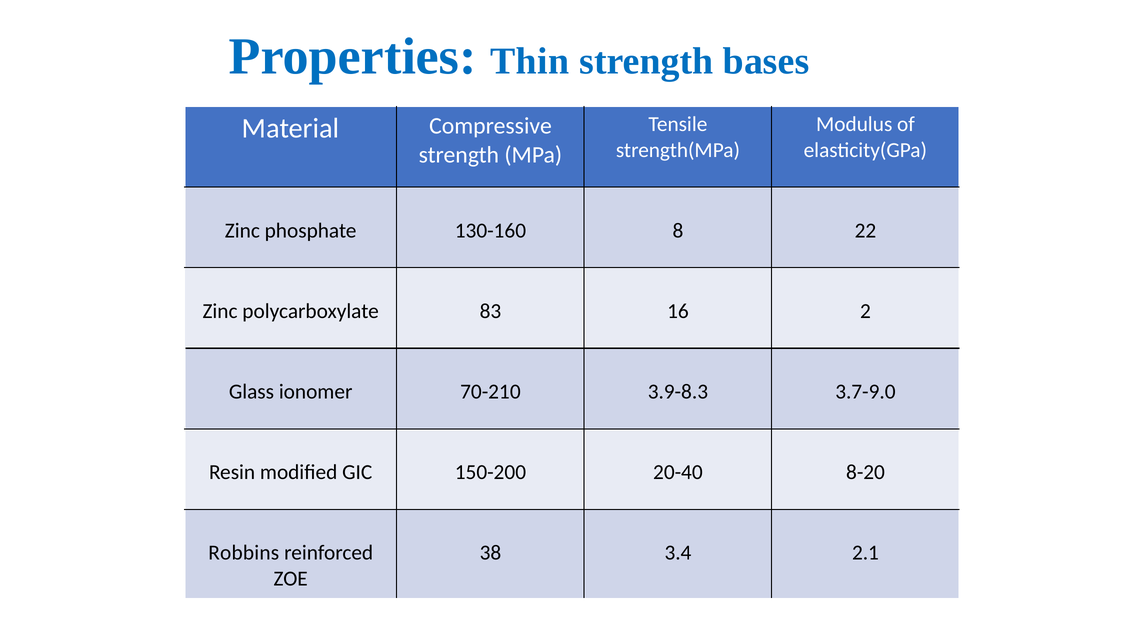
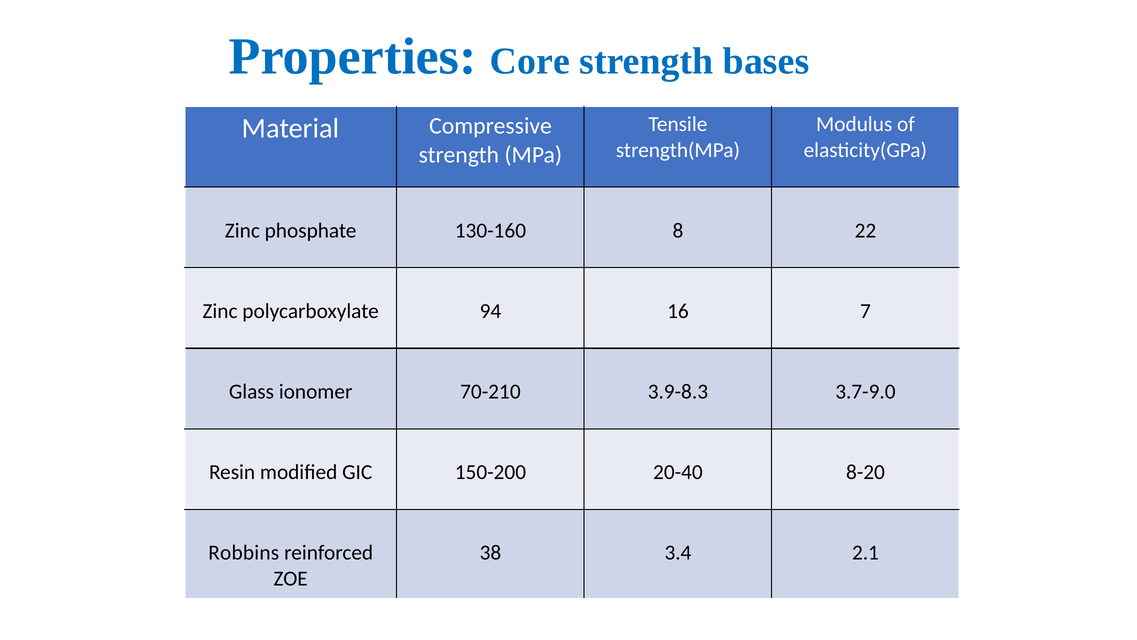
Thin: Thin -> Core
83: 83 -> 94
2: 2 -> 7
